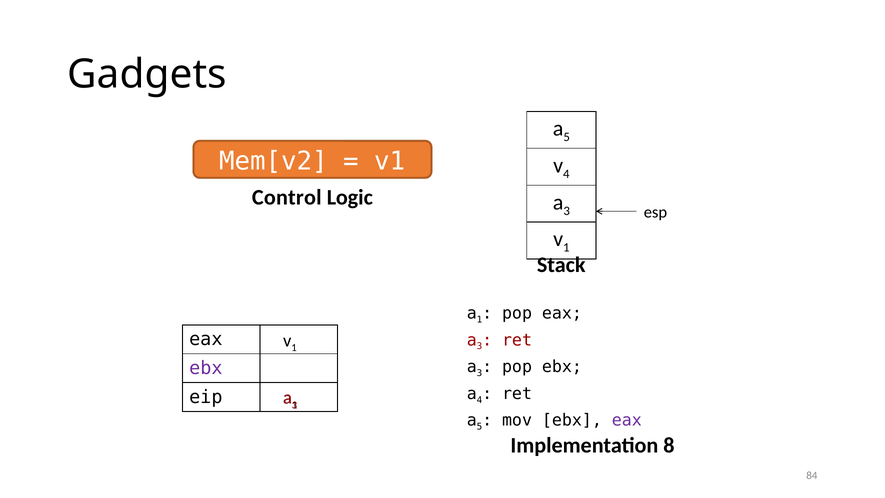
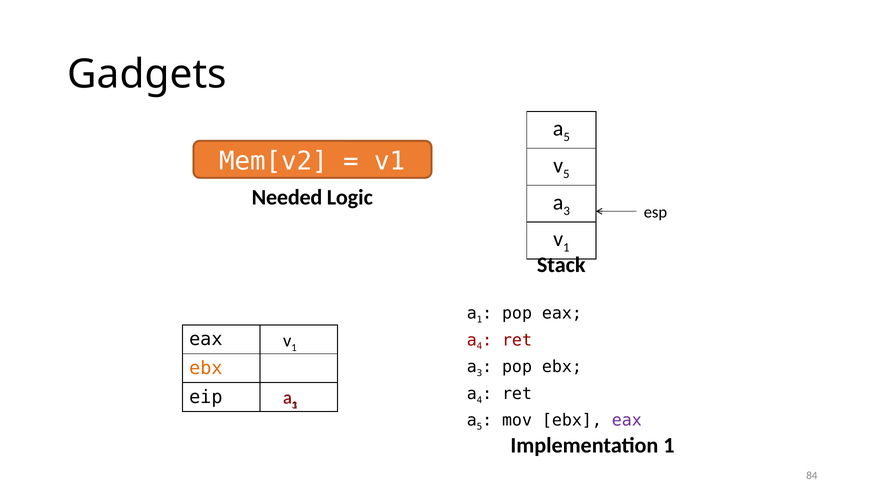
4 at (566, 174): 4 -> 5
Control: Control -> Needed
3 at (479, 346): 3 -> 4
ebx at (206, 368) colour: purple -> orange
Implementation 8: 8 -> 1
